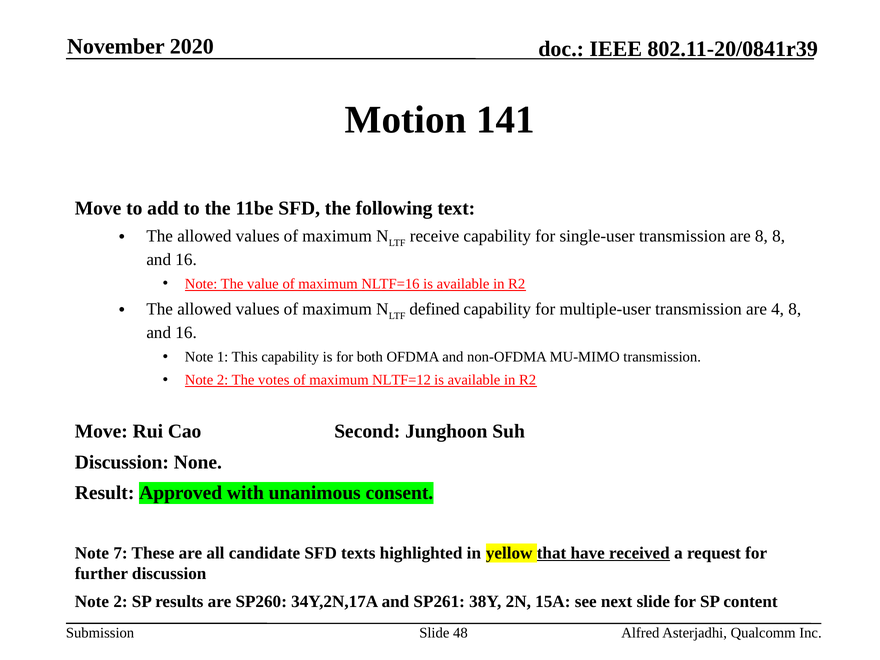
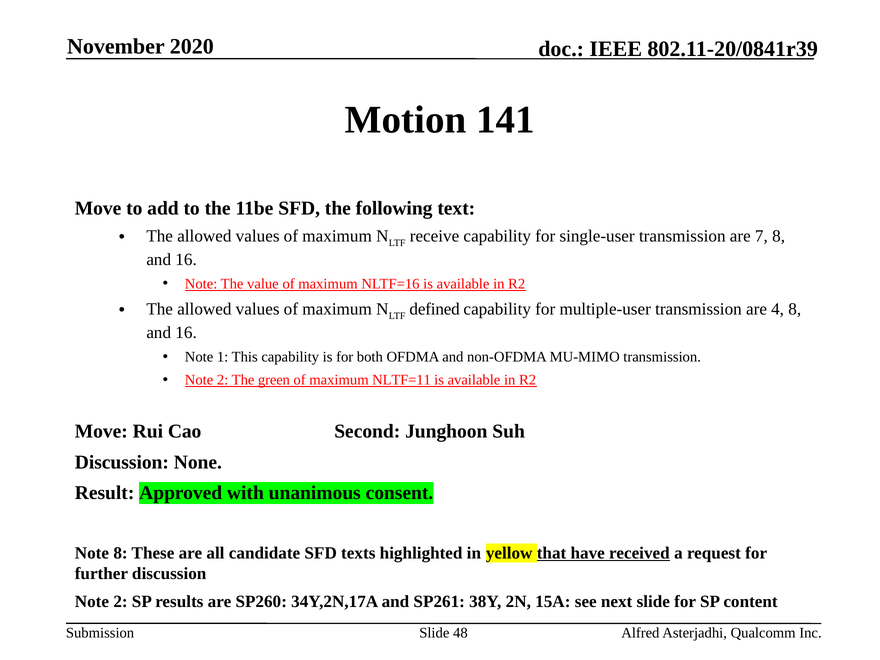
are 8: 8 -> 7
votes: votes -> green
NLTF=12: NLTF=12 -> NLTF=11
Note 7: 7 -> 8
